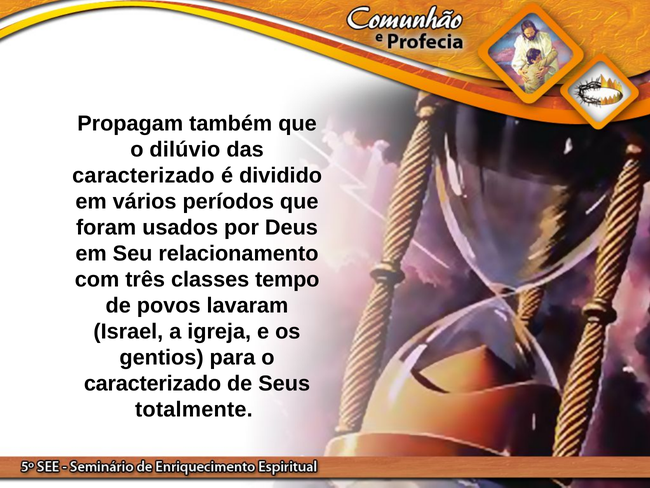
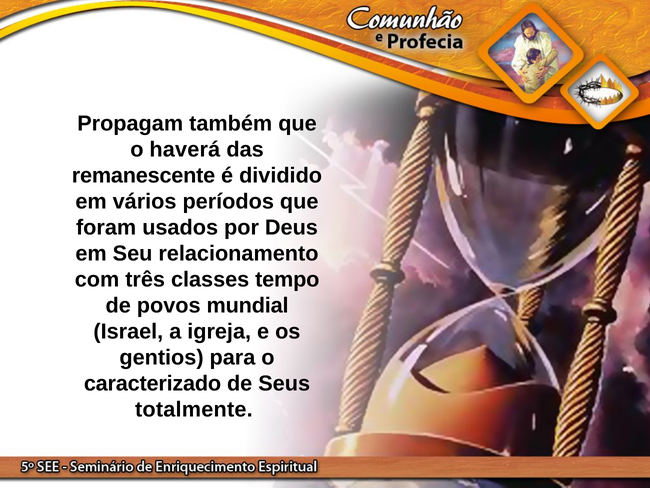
dilúvio: dilúvio -> haverá
caracterizado at (143, 175): caracterizado -> remanescente
lavaram: lavaram -> mundial
